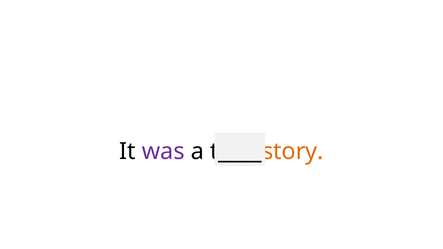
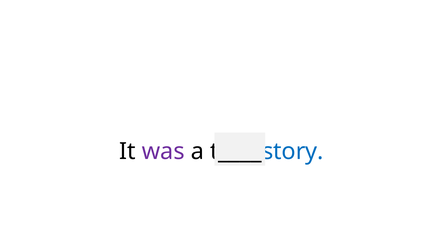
story colour: orange -> blue
